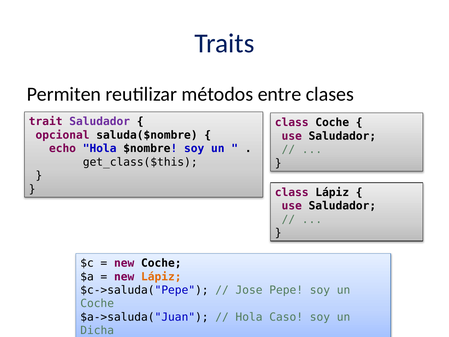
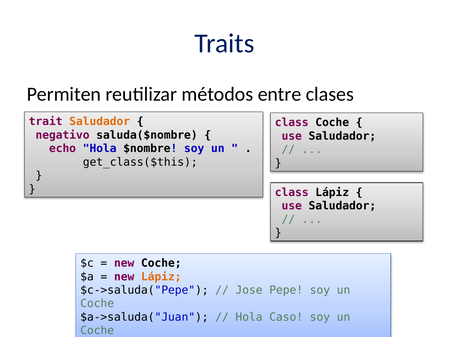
Saludador at (100, 122) colour: purple -> orange
opcional: opcional -> negativo
Dicha at (97, 330): Dicha -> Coche
